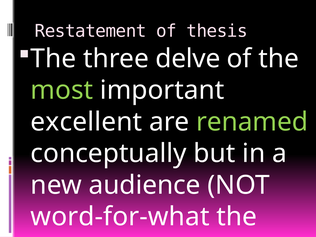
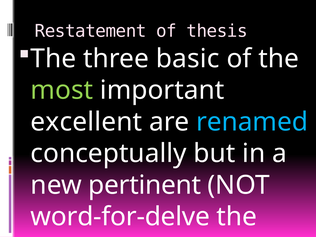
delve: delve -> basic
renamed colour: light green -> light blue
audience: audience -> pertinent
word-for-what: word-for-what -> word-for-delve
